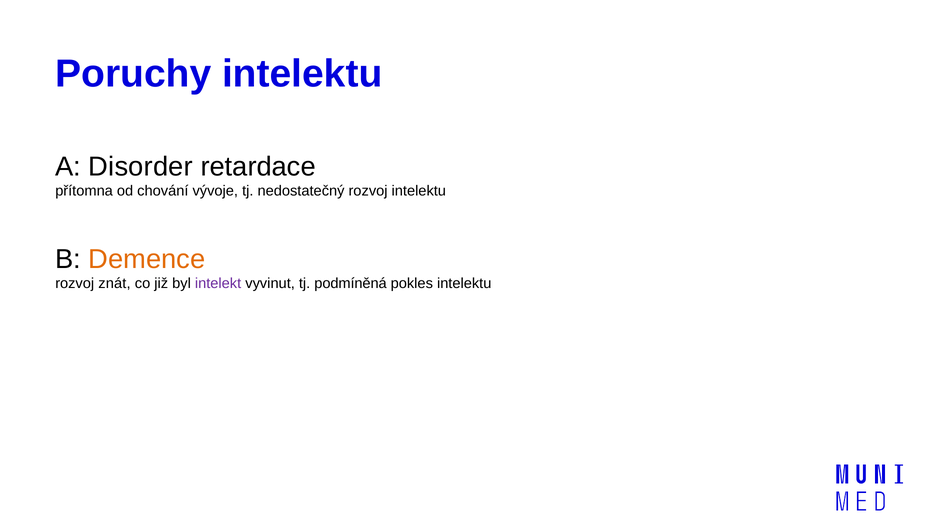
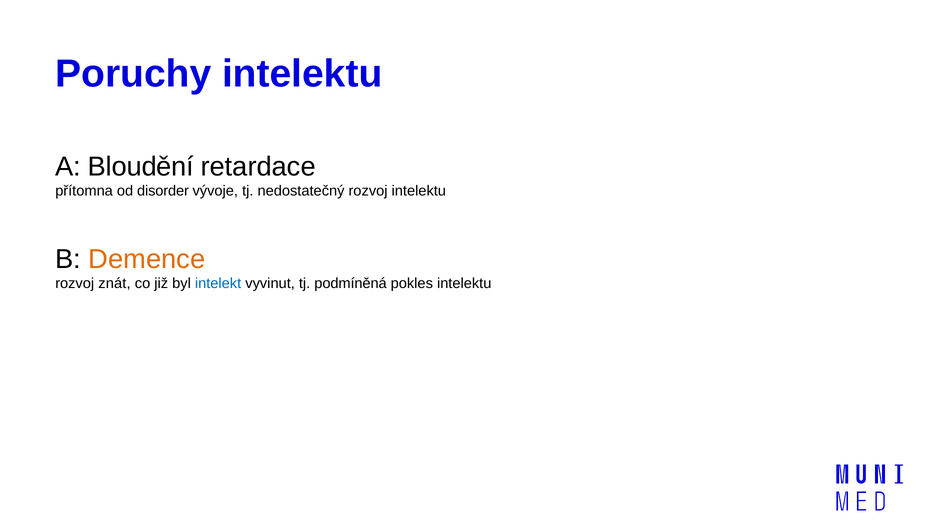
Disorder: Disorder -> Bloudění
chování: chování -> disorder
intelekt colour: purple -> blue
